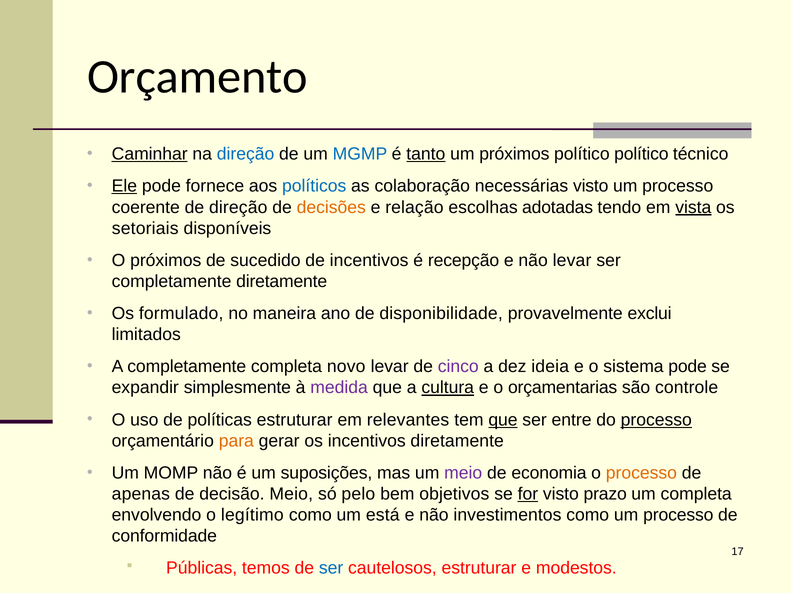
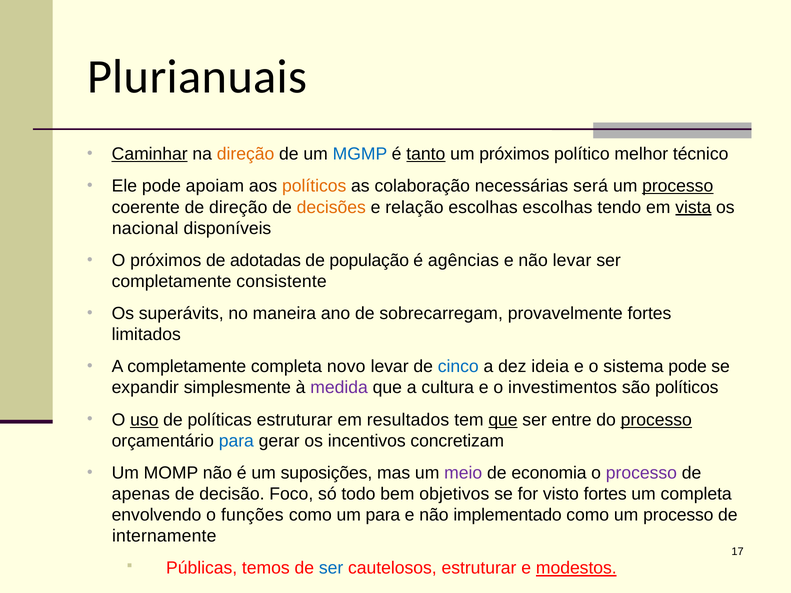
Orçamento: Orçamento -> Plurianuais
direção at (246, 154) colour: blue -> orange
político político: político -> melhor
Ele underline: present -> none
fornece: fornece -> apoiam
políticos at (314, 186) colour: blue -> orange
necessárias visto: visto -> será
processo at (678, 186) underline: none -> present
escolhas adotadas: adotadas -> escolhas
setoriais: setoriais -> nacional
sucedido: sucedido -> adotadas
de incentivos: incentivos -> população
recepção: recepção -> agências
completamente diretamente: diretamente -> consistente
formulado: formulado -> superávits
disponibilidade: disponibilidade -> sobrecarregam
provavelmente exclui: exclui -> fortes
cinco colour: purple -> blue
cultura underline: present -> none
orçamentarias: orçamentarias -> investimentos
são controle: controle -> políticos
uso underline: none -> present
relevantes: relevantes -> resultados
para at (236, 441) colour: orange -> blue
incentivos diretamente: diretamente -> concretizam
processo at (641, 473) colour: orange -> purple
decisão Meio: Meio -> Foco
pelo: pelo -> todo
for underline: present -> none
visto prazo: prazo -> fortes
legítimo: legítimo -> funções
um está: está -> para
investimentos: investimentos -> implementado
conformidade: conformidade -> internamente
modestos underline: none -> present
